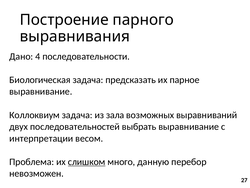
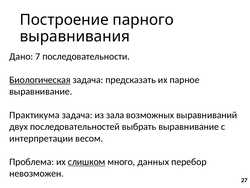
4: 4 -> 7
Биологическая underline: none -> present
Коллоквиум: Коллоквиум -> Практикума
данную: данную -> данных
